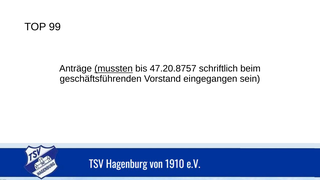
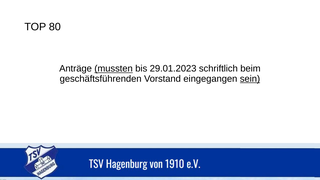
99: 99 -> 80
47.20.8757: 47.20.8757 -> 29.01.2023
sein underline: none -> present
